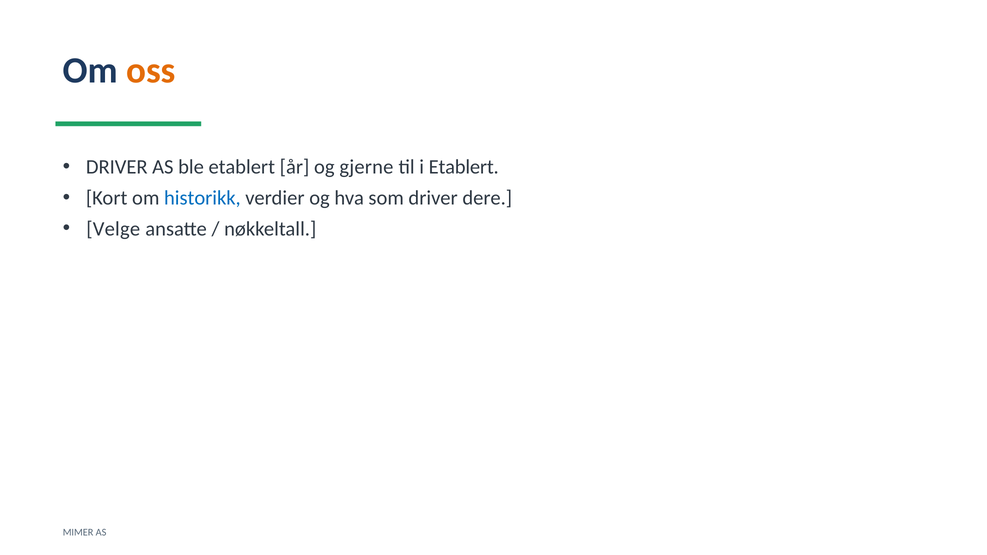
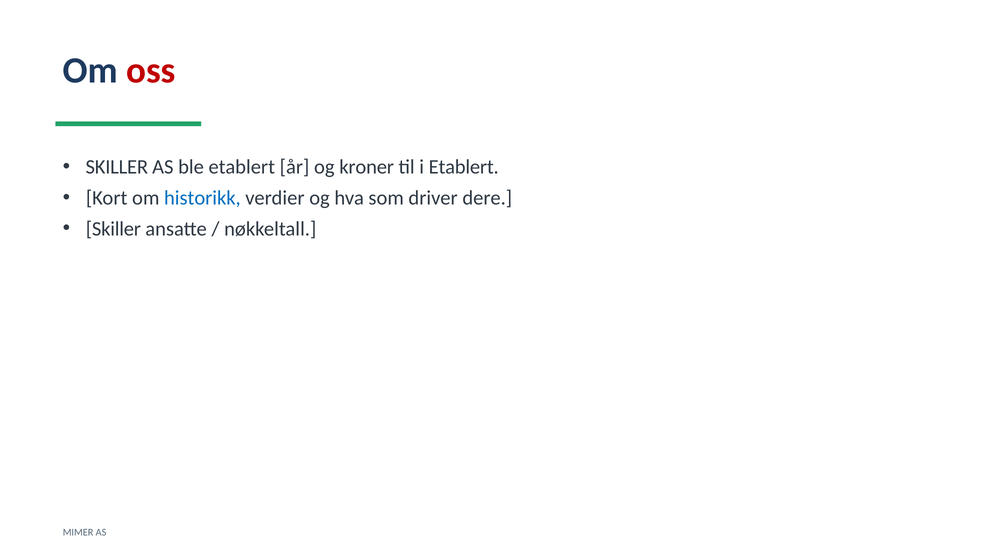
oss colour: orange -> red
DRIVER at (117, 167): DRIVER -> SKILLER
gjerne: gjerne -> kroner
Velge at (113, 229): Velge -> Skiller
